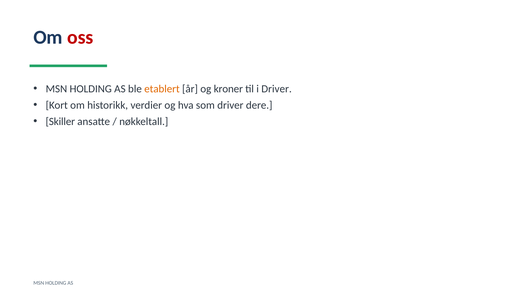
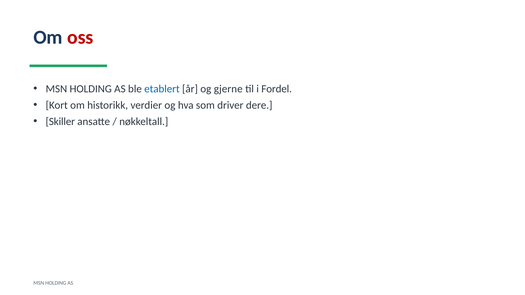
etablert colour: orange -> blue
kroner: kroner -> gjerne
i Driver: Driver -> Fordel
